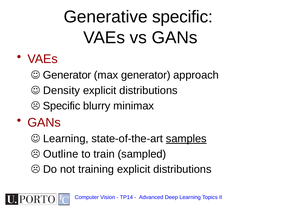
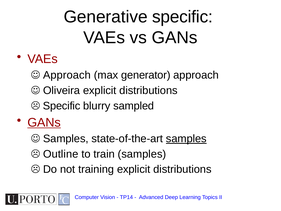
Generator at (67, 75): Generator -> Approach
Density: Density -> Oliveira
minimax: minimax -> sampled
GANs at (44, 122) underline: none -> present
Learning at (66, 139): Learning -> Samples
train sampled: sampled -> samples
